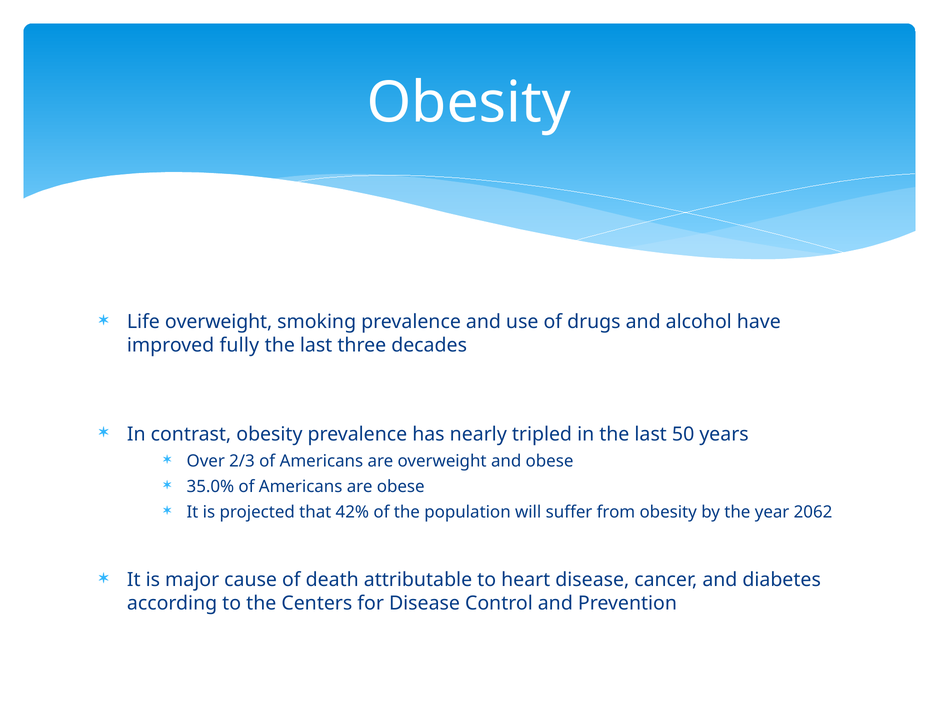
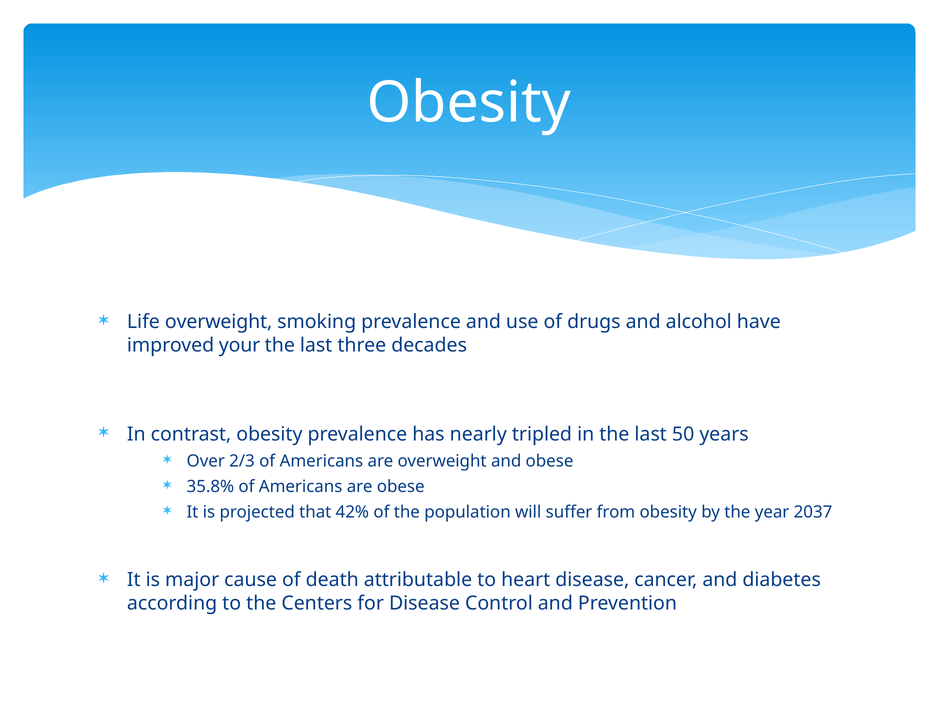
fully: fully -> your
35.0%: 35.0% -> 35.8%
2062: 2062 -> 2037
